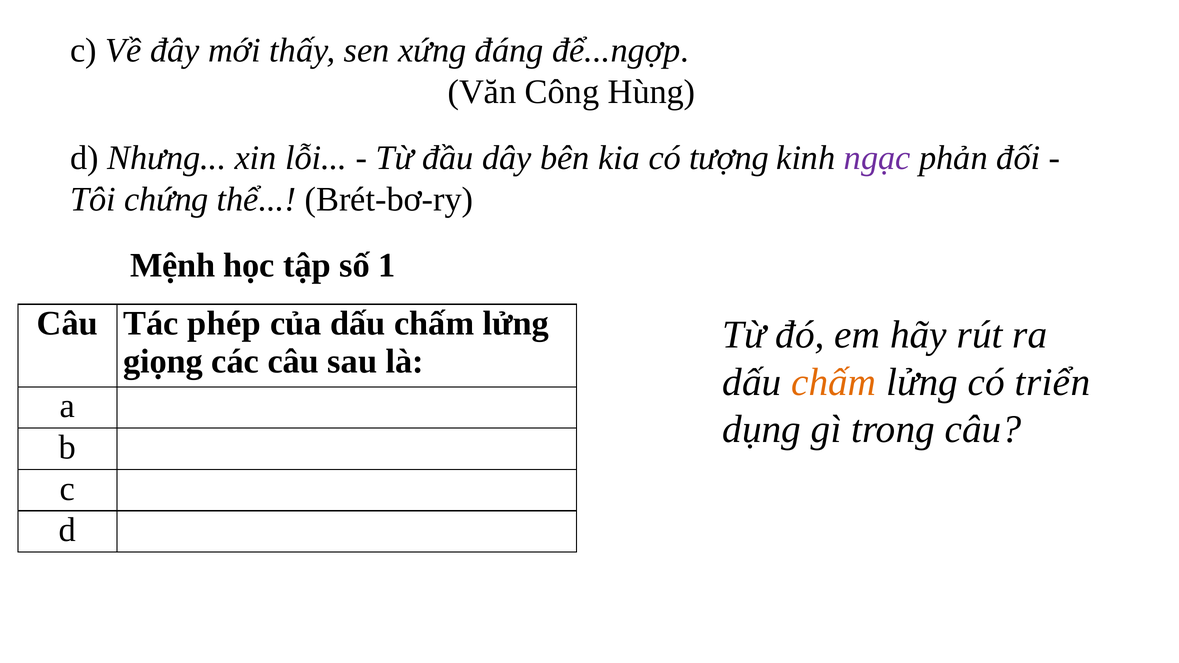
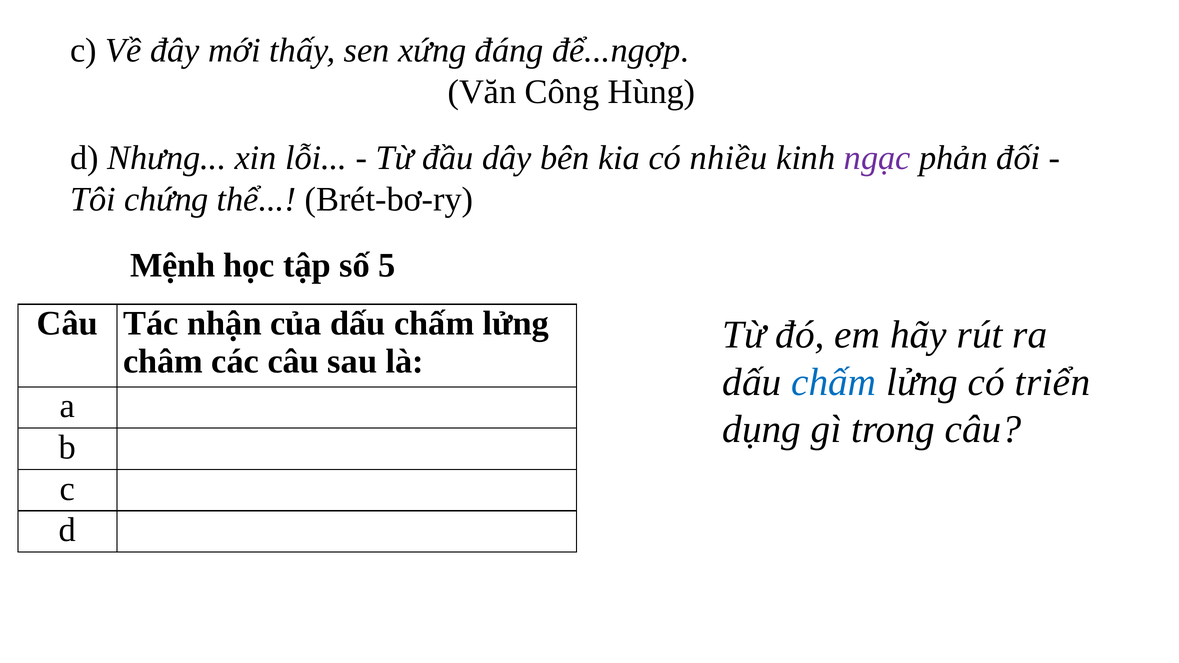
tượng: tượng -> nhiều
1: 1 -> 5
phép: phép -> nhận
giọng: giọng -> châm
chấm at (834, 382) colour: orange -> blue
